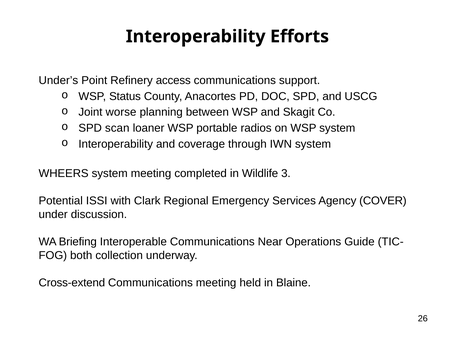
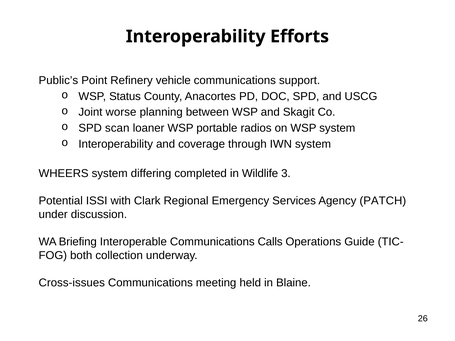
Under’s: Under’s -> Public’s
access: access -> vehicle
system meeting: meeting -> differing
COVER: COVER -> PATCH
Near: Near -> Calls
Cross-extend: Cross-extend -> Cross-issues
